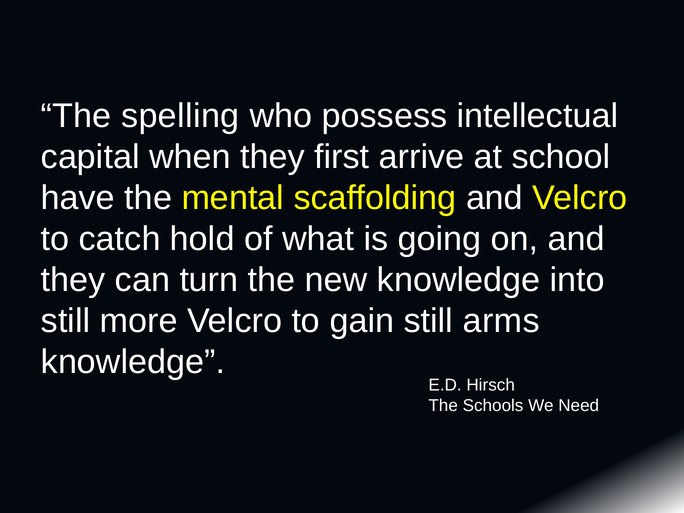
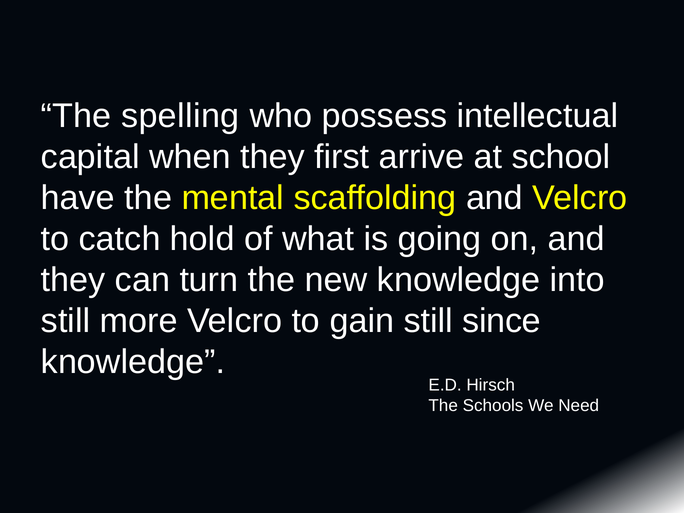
arms: arms -> since
